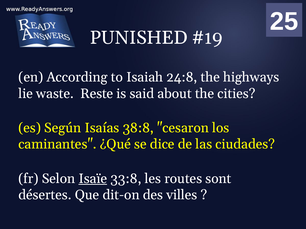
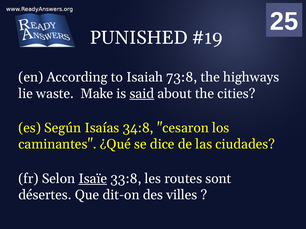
24:8: 24:8 -> 73:8
Reste: Reste -> Make
said underline: none -> present
38:8: 38:8 -> 34:8
